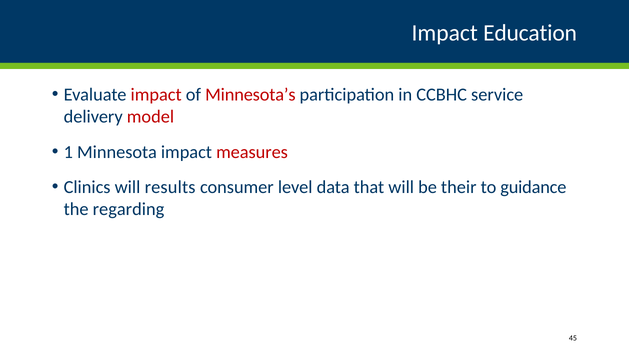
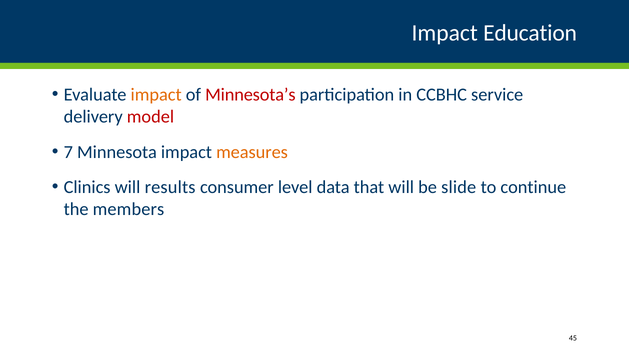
impact at (156, 95) colour: red -> orange
1: 1 -> 7
measures colour: red -> orange
their: their -> slide
guidance: guidance -> continue
regarding: regarding -> members
